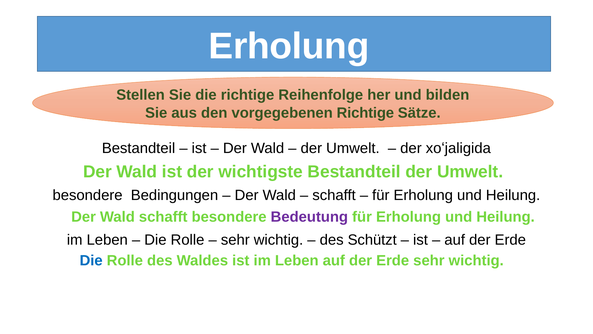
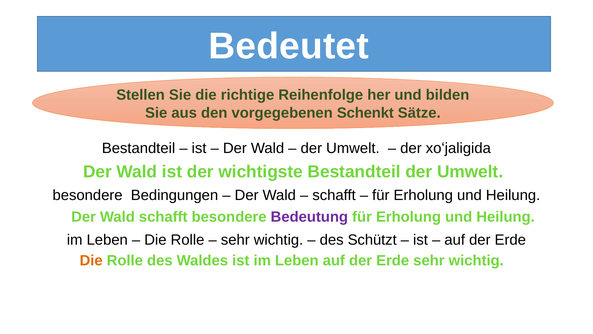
Erholung at (289, 46): Erholung -> Bedeutet
vorgegebenen Richtige: Richtige -> Schenkt
Die at (91, 260) colour: blue -> orange
